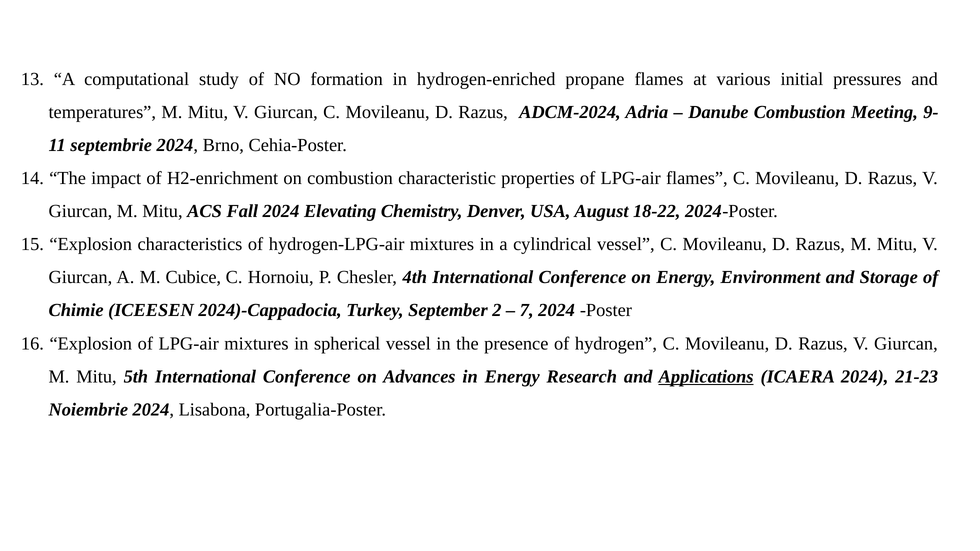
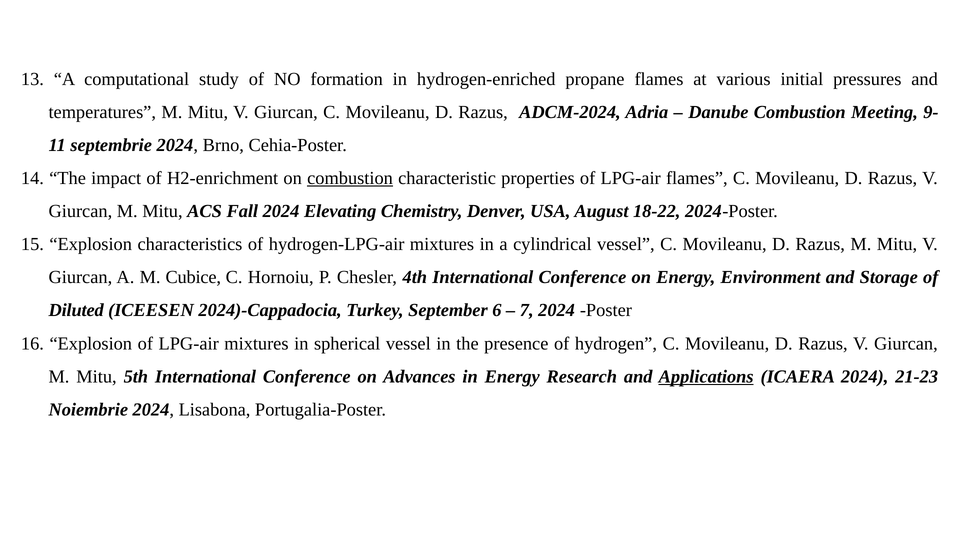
combustion at (350, 178) underline: none -> present
Chimie: Chimie -> Diluted
2: 2 -> 6
